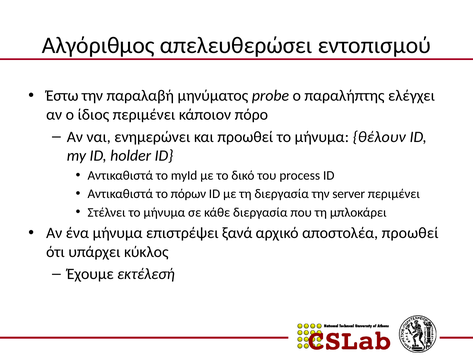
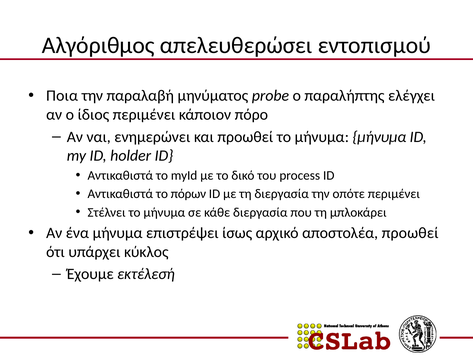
Έστω: Έστω -> Ποια
μήνυμα θέλουν: θέλουν -> μήνυμα
server: server -> οπότε
ξανά: ξανά -> ίσως
